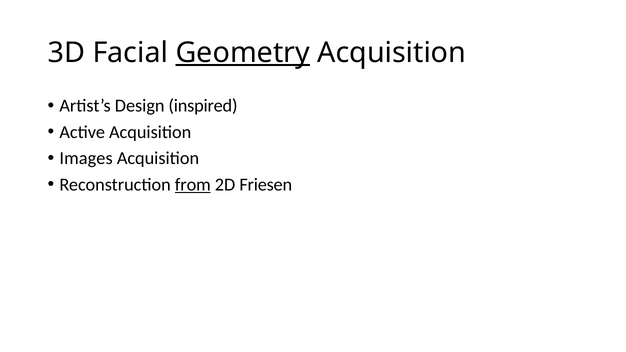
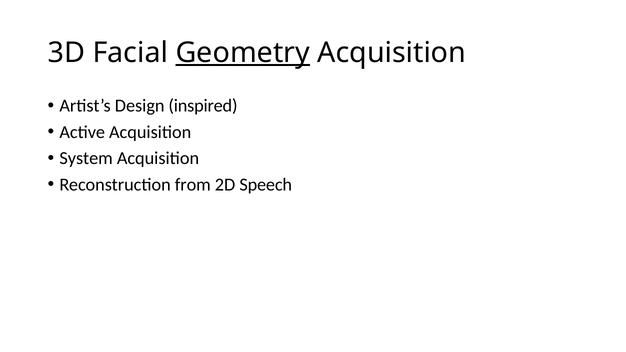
Images: Images -> System
from underline: present -> none
Friesen: Friesen -> Speech
